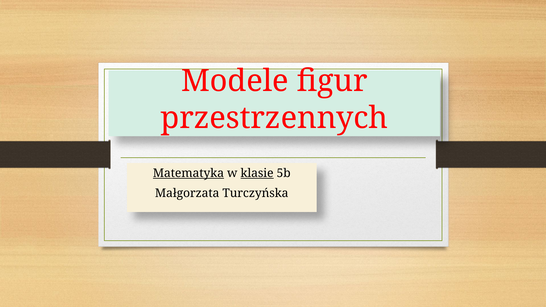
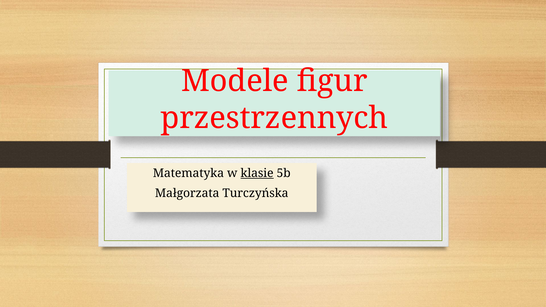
Matematyka underline: present -> none
